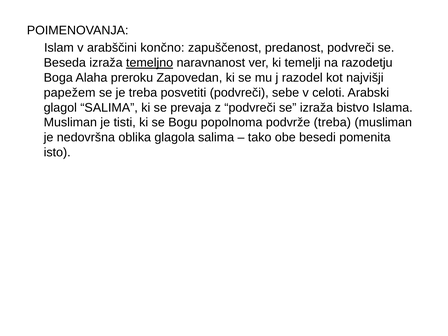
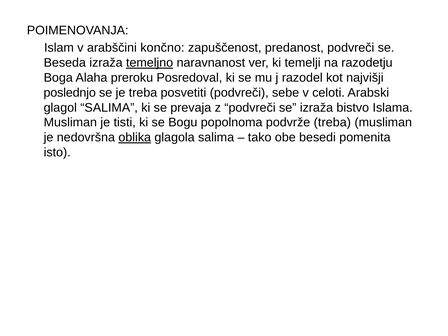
Zapovedan: Zapovedan -> Posredoval
papežem: papežem -> poslednjo
oblika underline: none -> present
